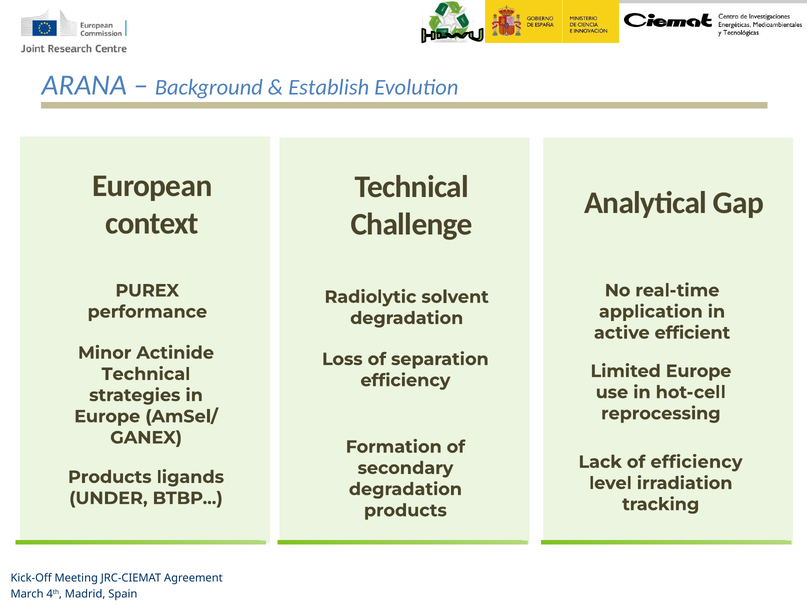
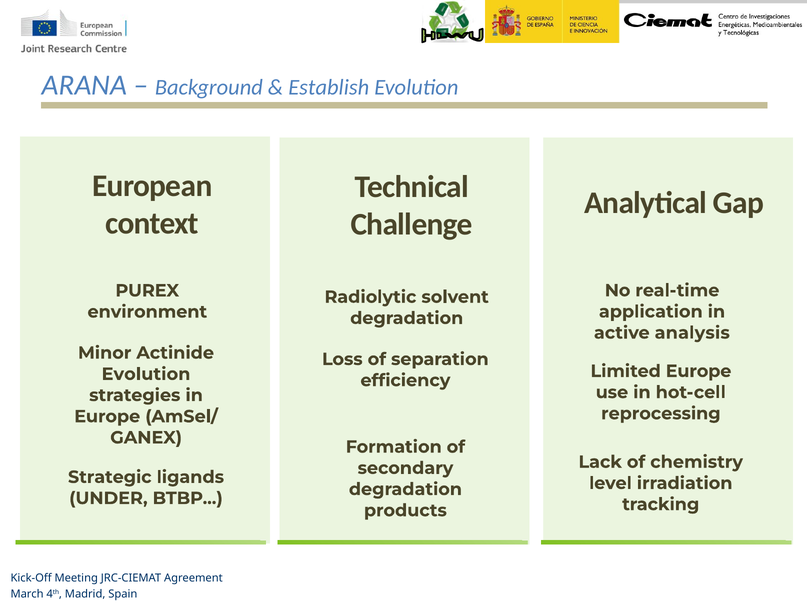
performance: performance -> environment
efficient: efficient -> analysis
Technical at (146, 374): Technical -> Evolution
of efficiency: efficiency -> chemistry
Products at (110, 477): Products -> Strategic
